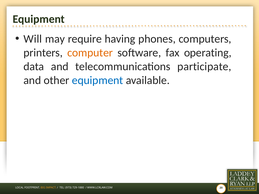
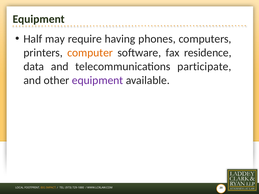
Will: Will -> Half
operating: operating -> residence
equipment at (98, 80) colour: blue -> purple
